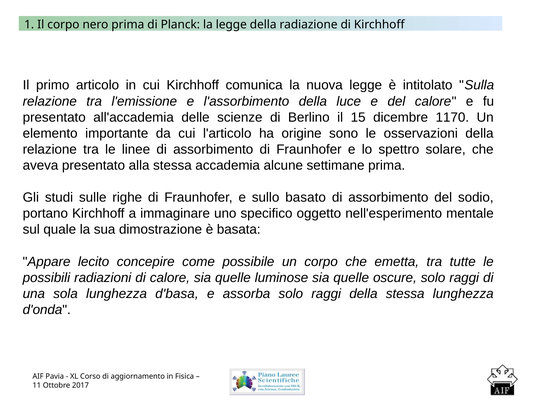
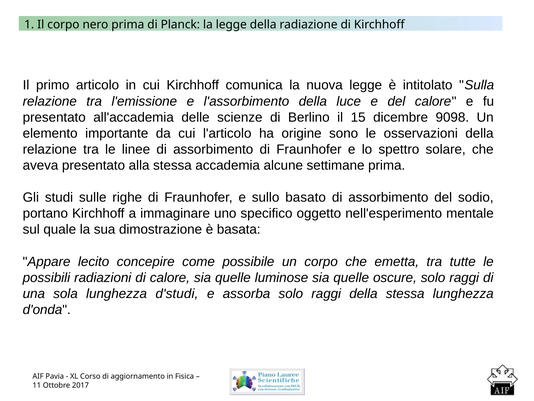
1170: 1170 -> 9098
d'basa: d'basa -> d'studi
